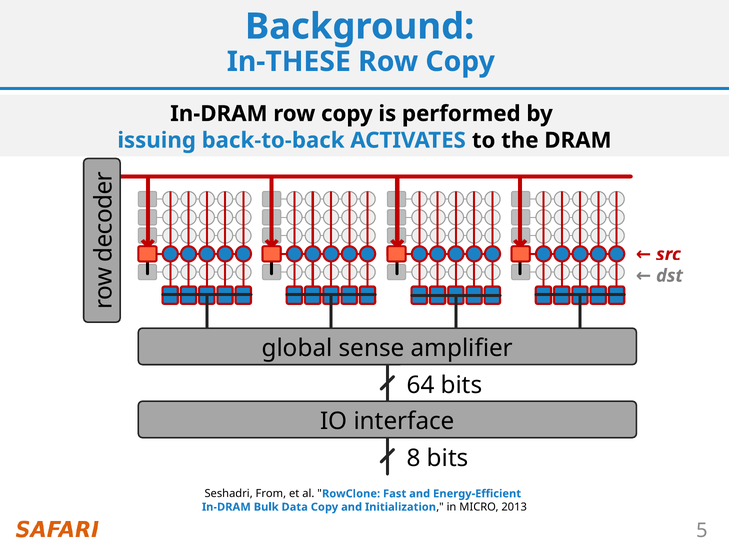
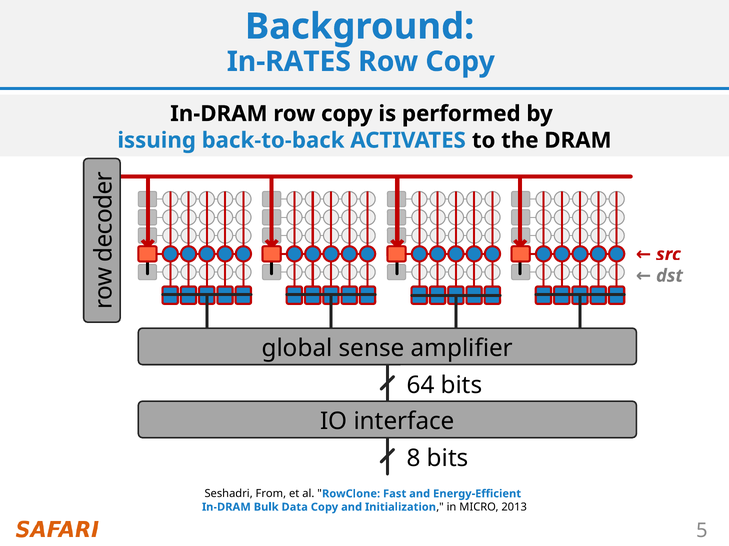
In-THESE: In-THESE -> In-RATES
